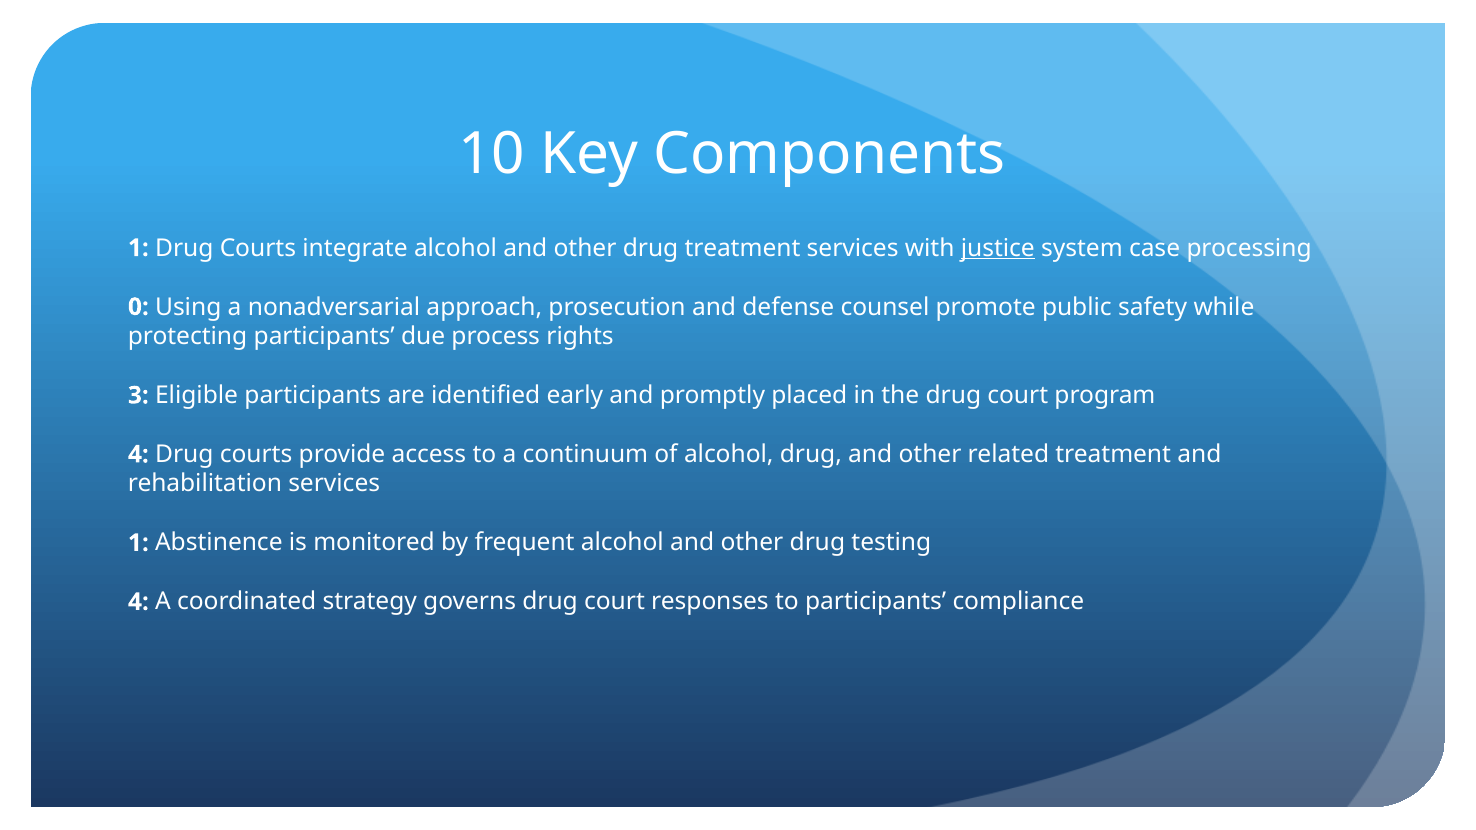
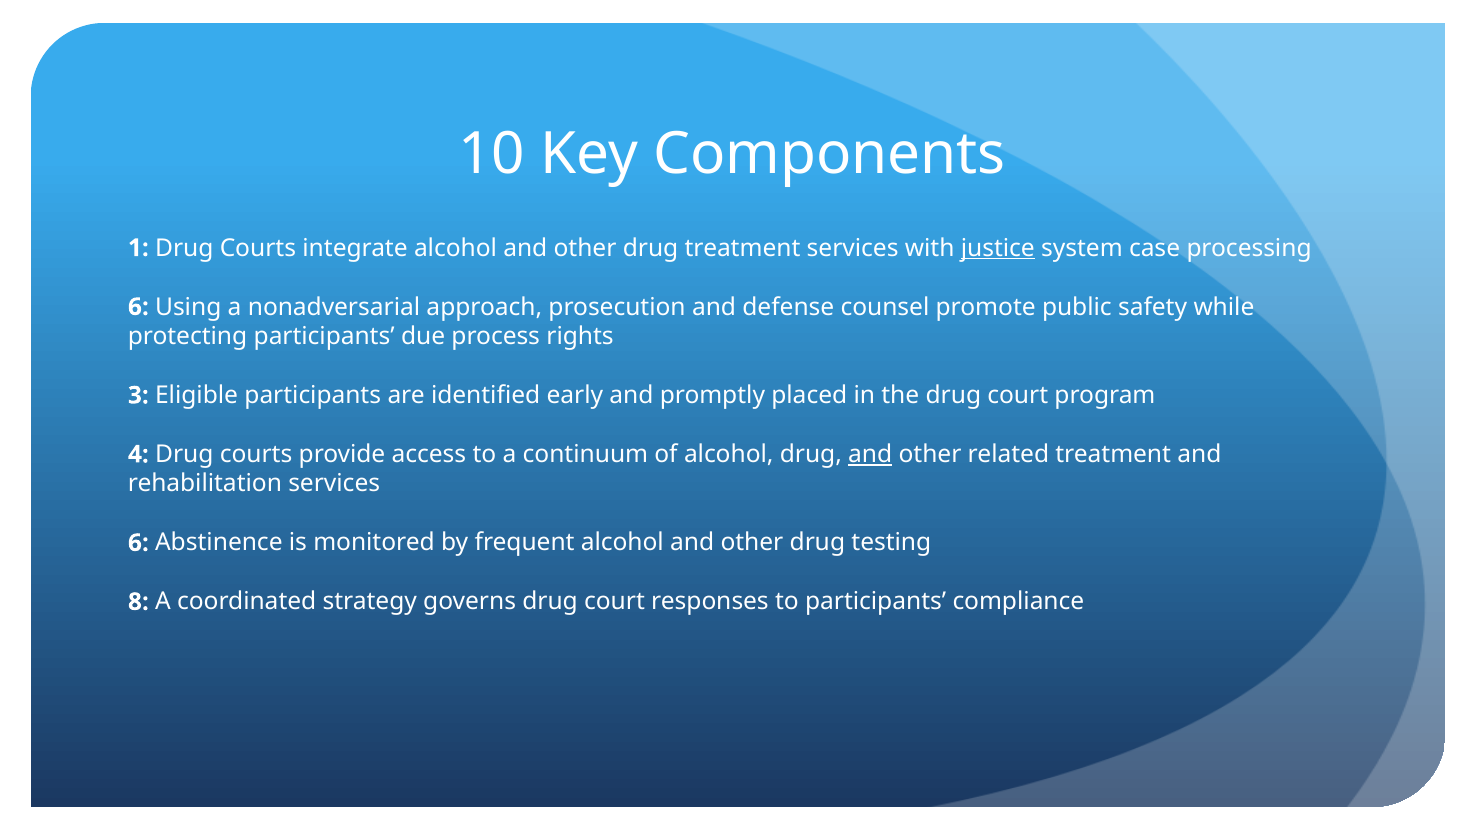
0 at (138, 307): 0 -> 6
and at (870, 455) underline: none -> present
1 at (138, 543): 1 -> 6
4 at (138, 602): 4 -> 8
